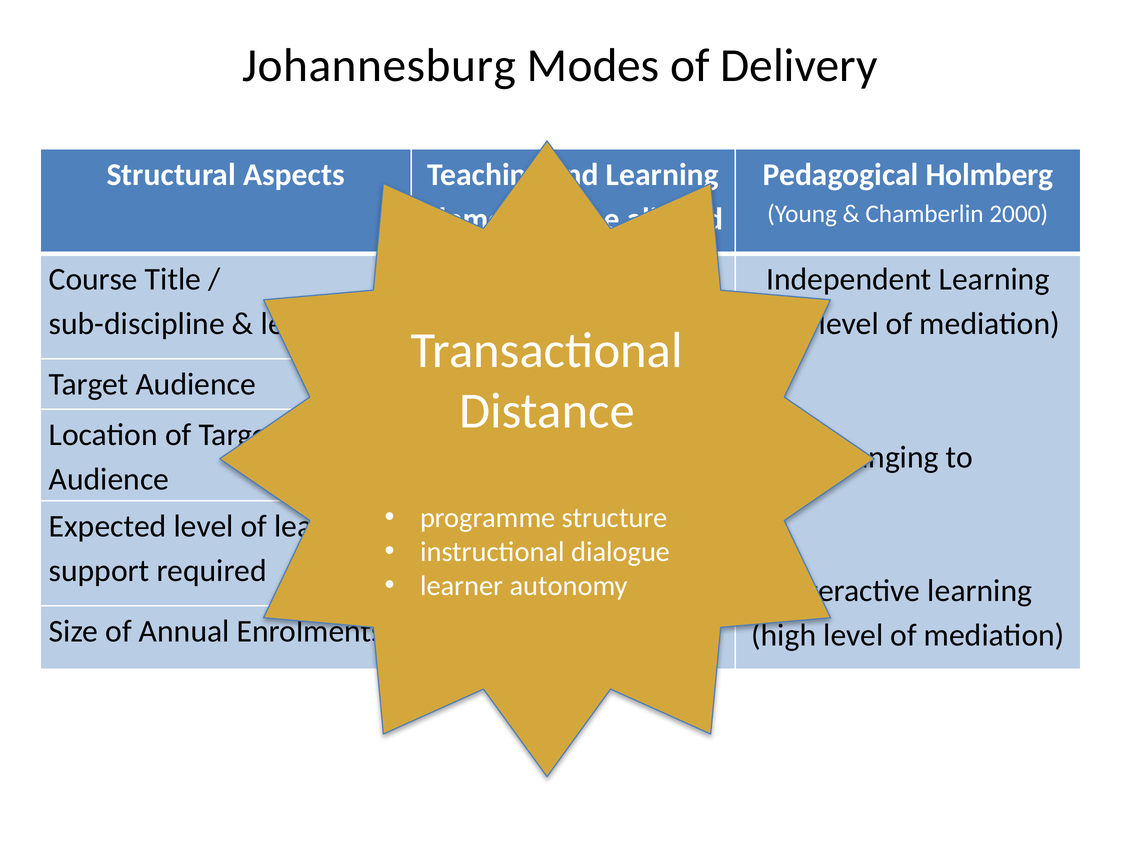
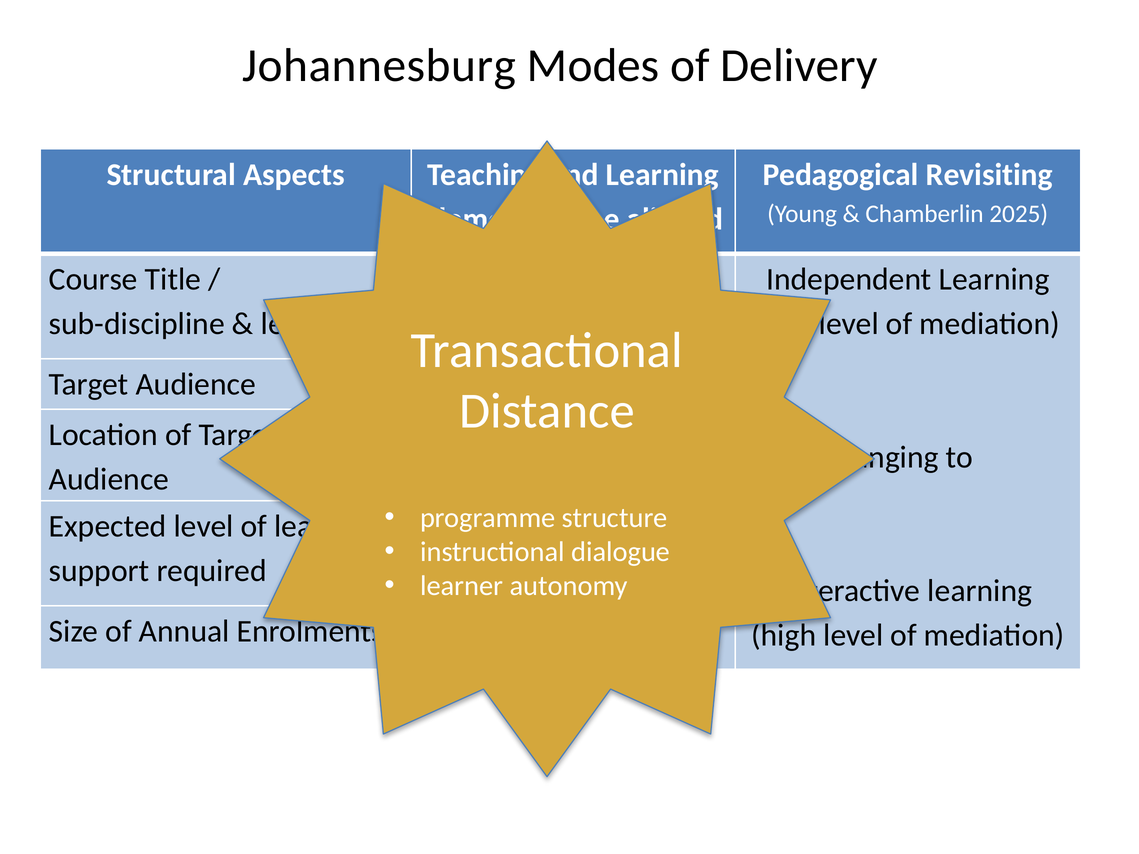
Holmberg: Holmberg -> Revisiting
2000: 2000 -> 2025
